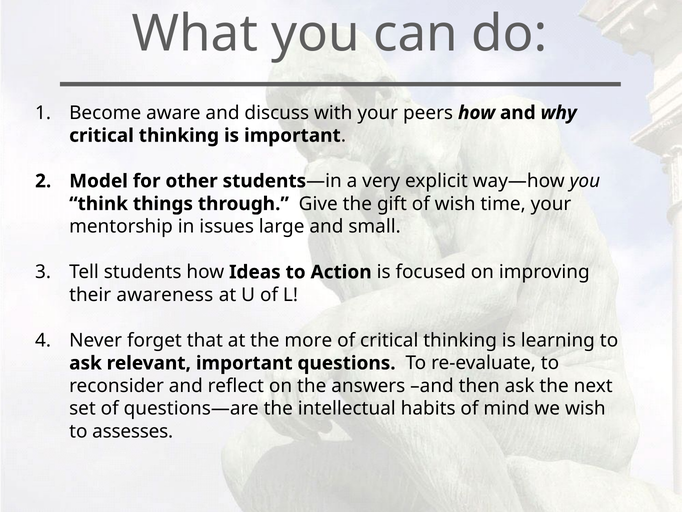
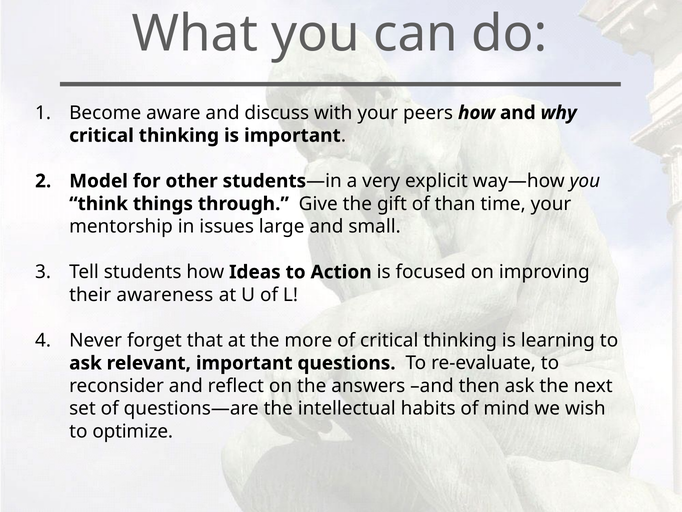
of wish: wish -> than
assesses: assesses -> optimize
